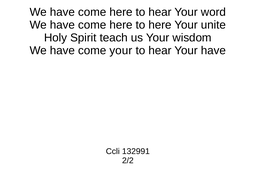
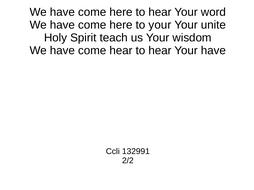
to here: here -> your
come your: your -> hear
